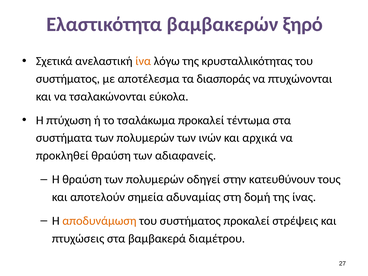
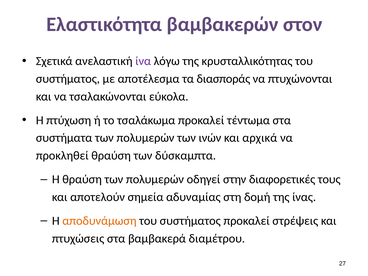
ξηρό: ξηρό -> στον
ίνα colour: orange -> purple
αδιαφανείς: αδιαφανείς -> δύσκαμπτα
κατευθύνουν: κατευθύνουν -> διαφορετικές
